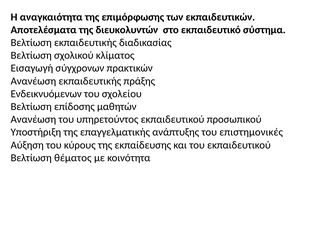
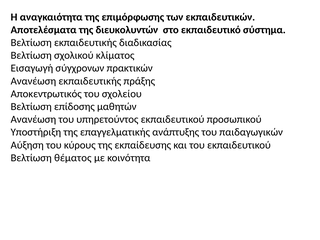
Ενδεικνυόμενων: Ενδεικνυόμενων -> Αποκεντρωτικός
επιστημονικές: επιστημονικές -> παιδαγωγικών
